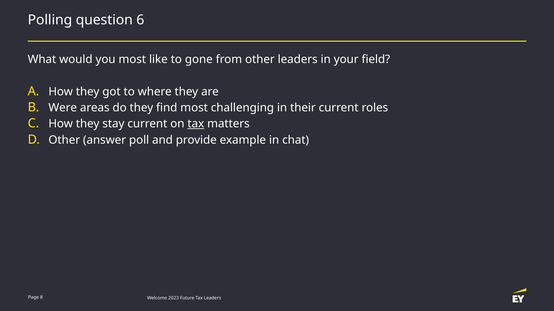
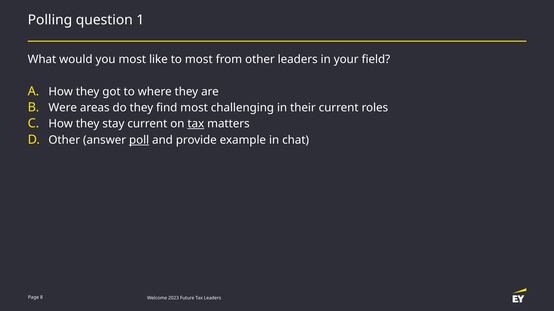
6: 6 -> 1
to gone: gone -> most
poll underline: none -> present
